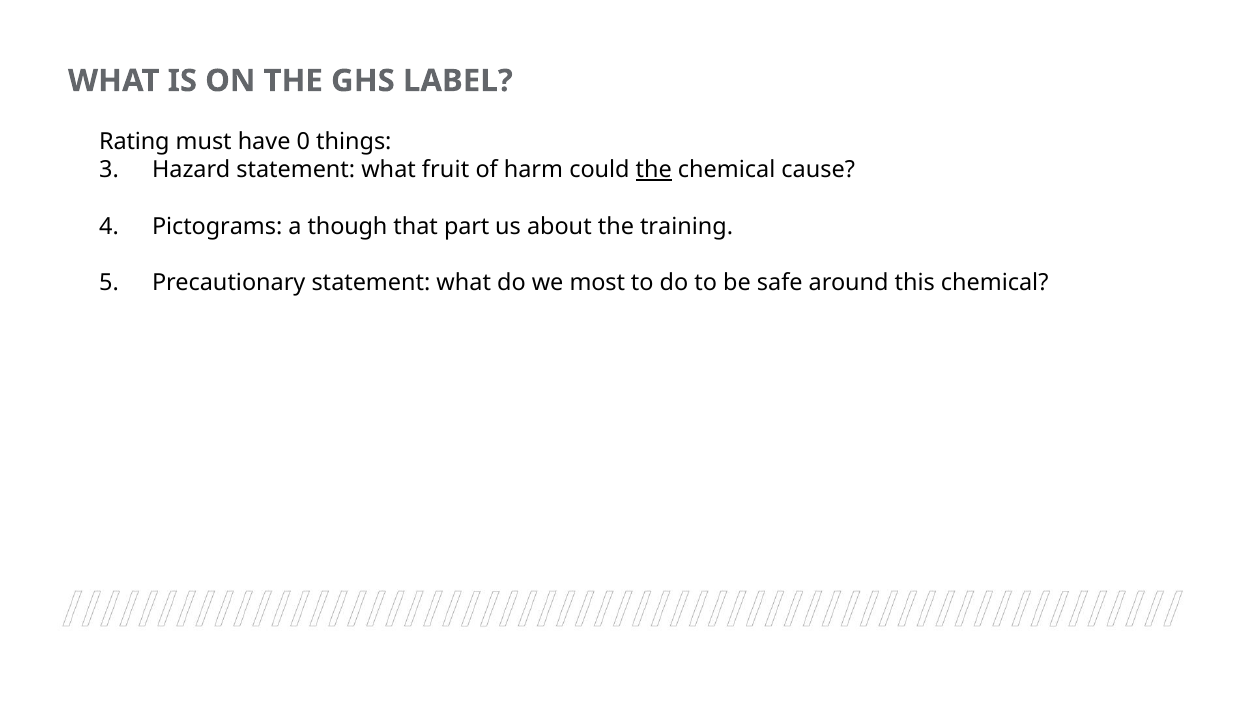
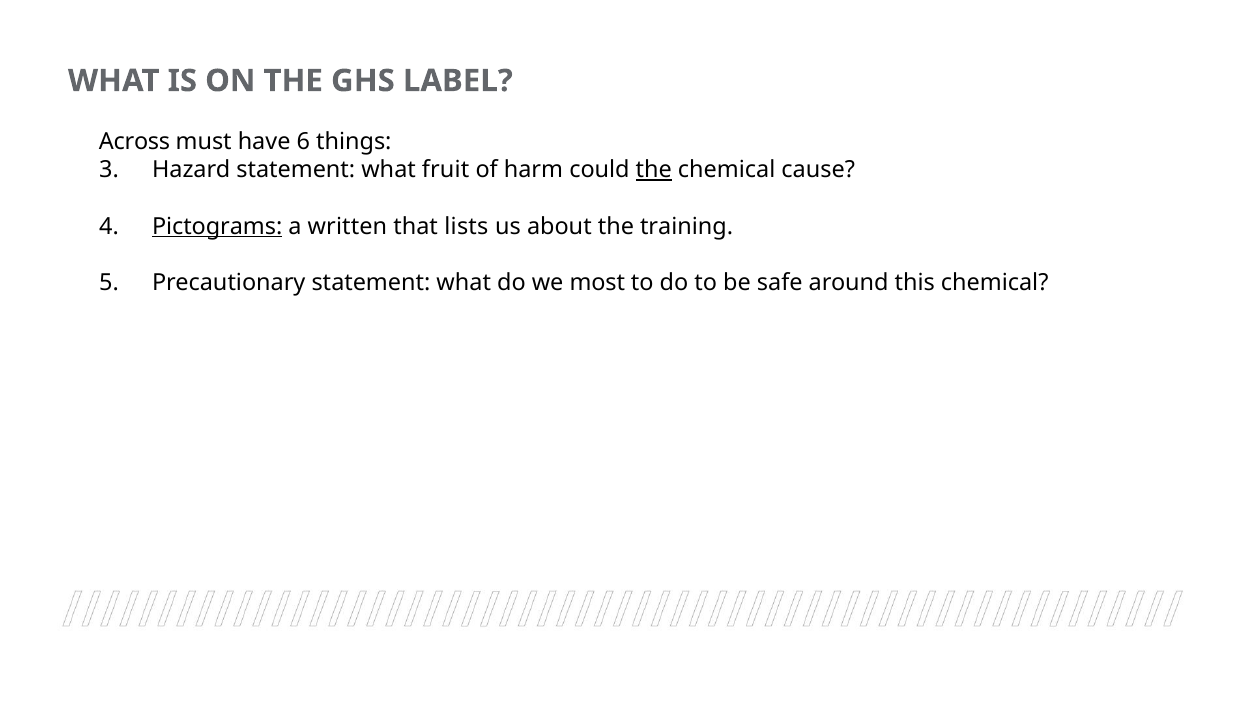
Rating: Rating -> Across
0: 0 -> 6
Pictograms underline: none -> present
though: though -> written
part: part -> lists
